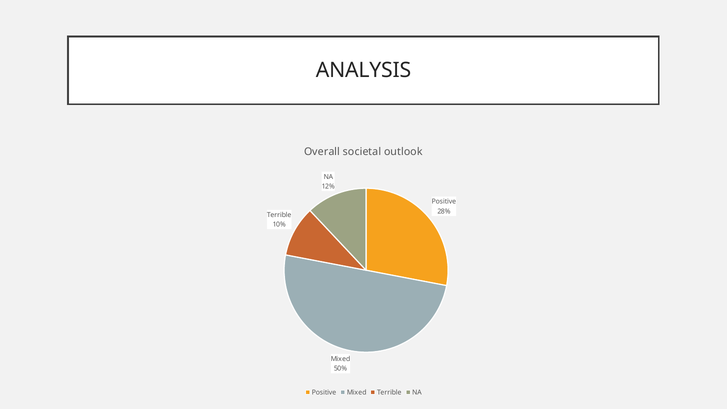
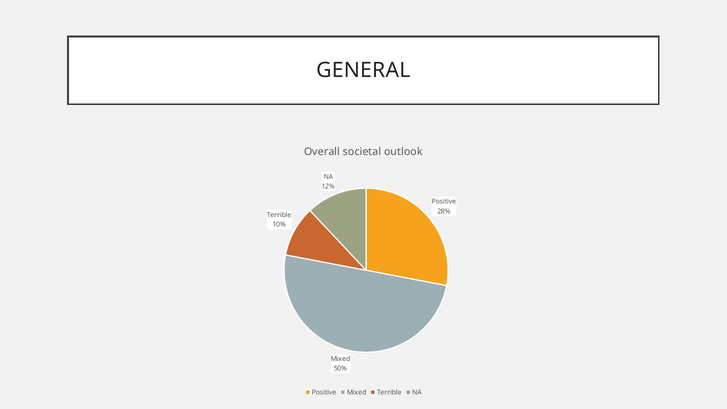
ANALYSIS: ANALYSIS -> GENERAL
